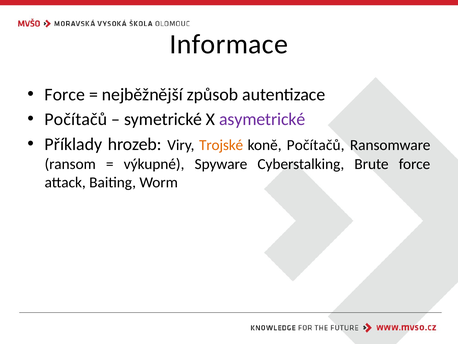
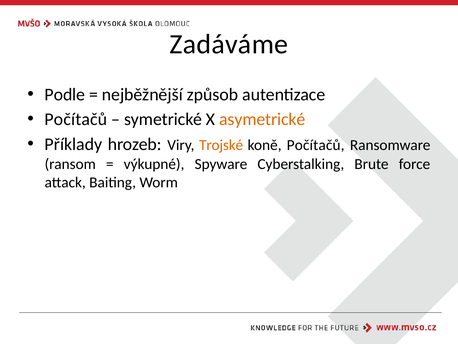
Informace: Informace -> Zadáváme
Force at (65, 94): Force -> Podle
asymetrické colour: purple -> orange
